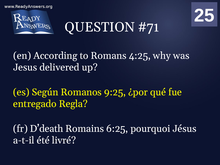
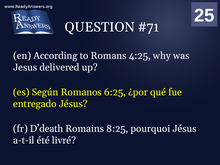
9:25: 9:25 -> 6:25
entregado Regla: Regla -> Jésus
6:25: 6:25 -> 8:25
